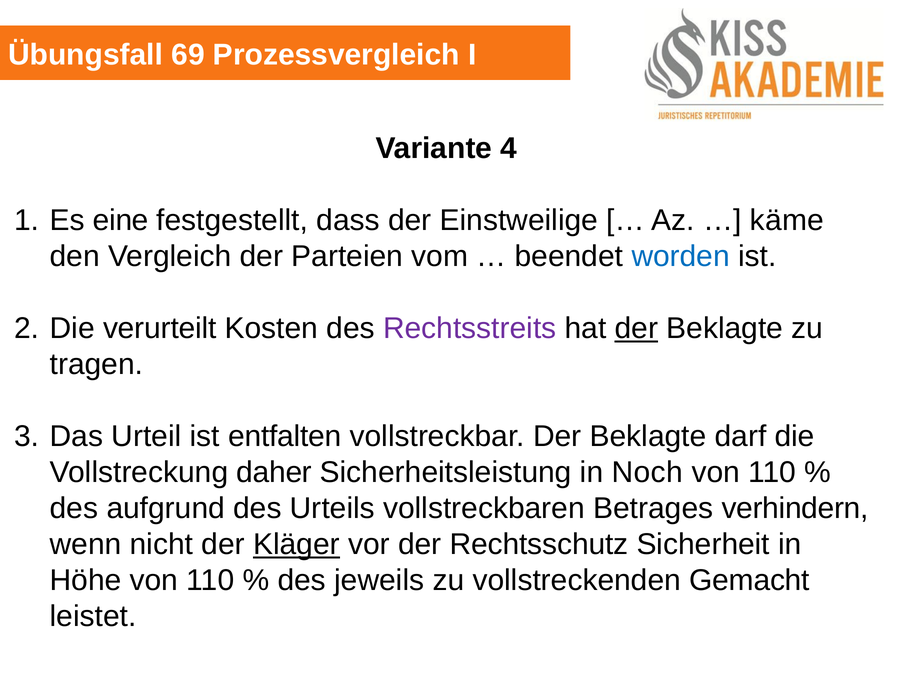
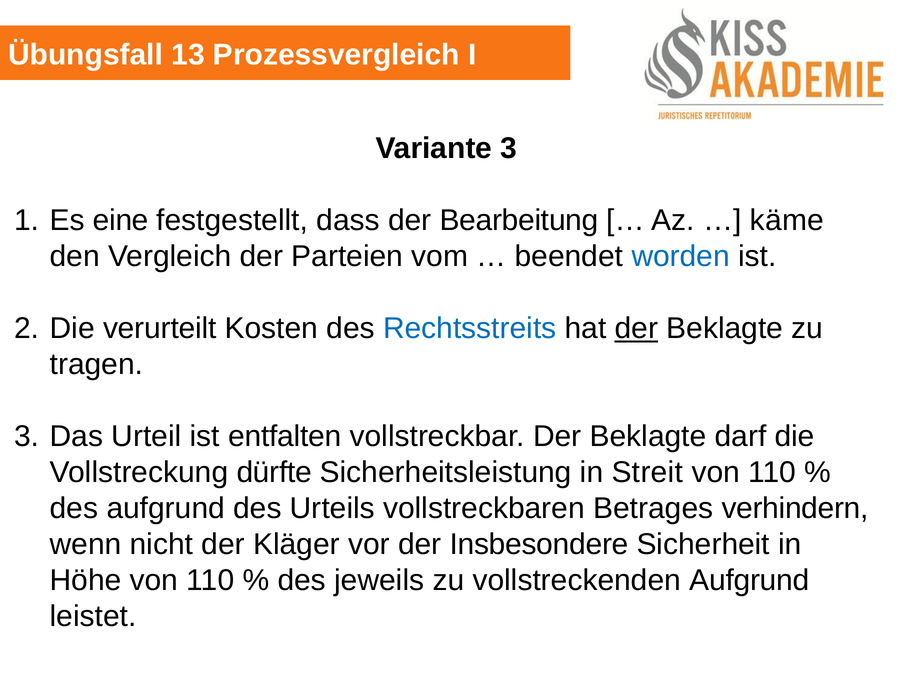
69: 69 -> 13
Variante 4: 4 -> 3
Einstweilige: Einstweilige -> Bearbeitung
Rechtsstreits colour: purple -> blue
daher: daher -> dürfte
Noch: Noch -> Streit
Kläger underline: present -> none
Rechtsschutz: Rechtsschutz -> Insbesondere
vollstreckenden Gemacht: Gemacht -> Aufgrund
